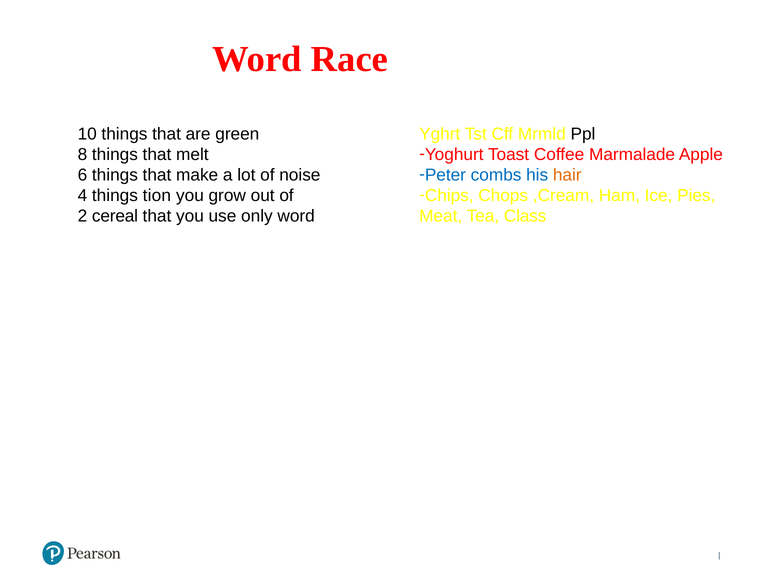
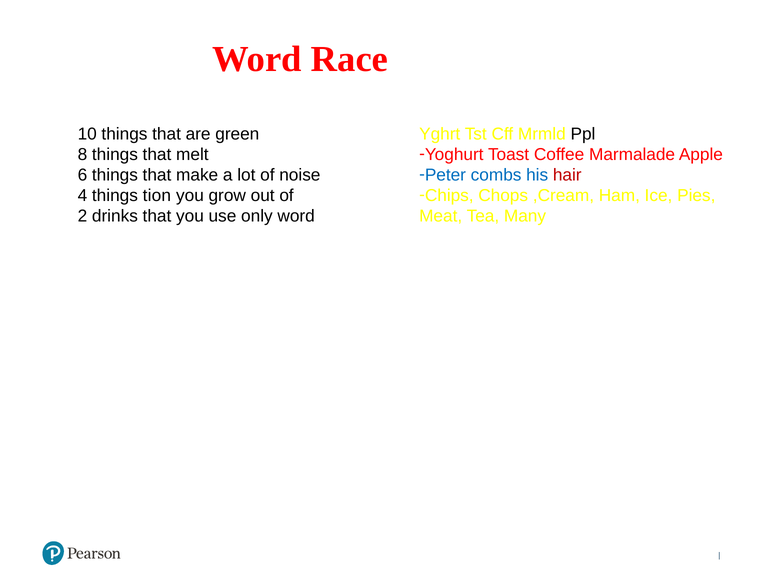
hair colour: orange -> red
cereal: cereal -> drinks
Class: Class -> Many
